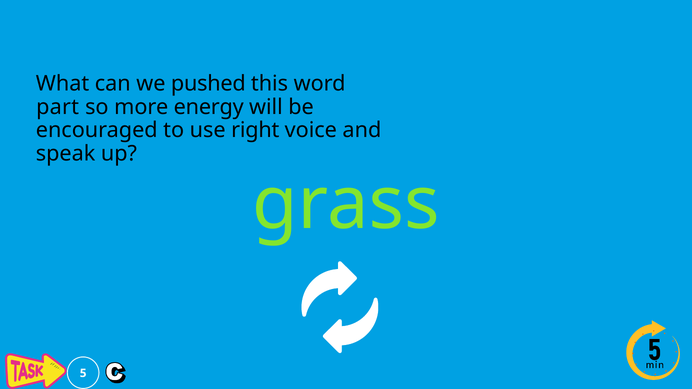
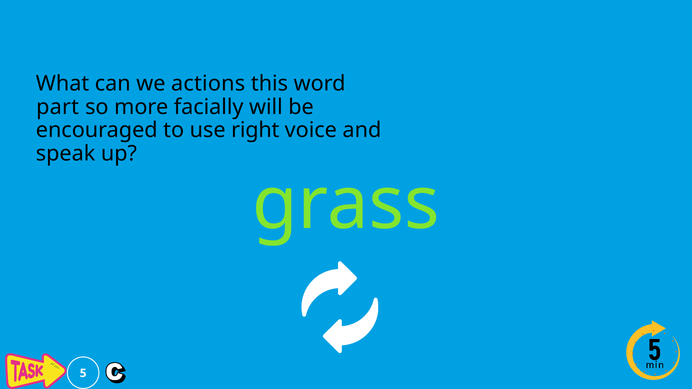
pushed: pushed -> actions
energy: energy -> facially
